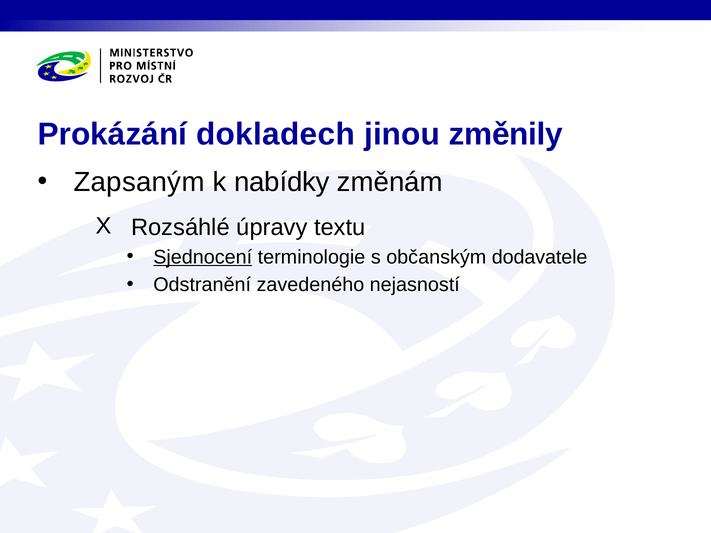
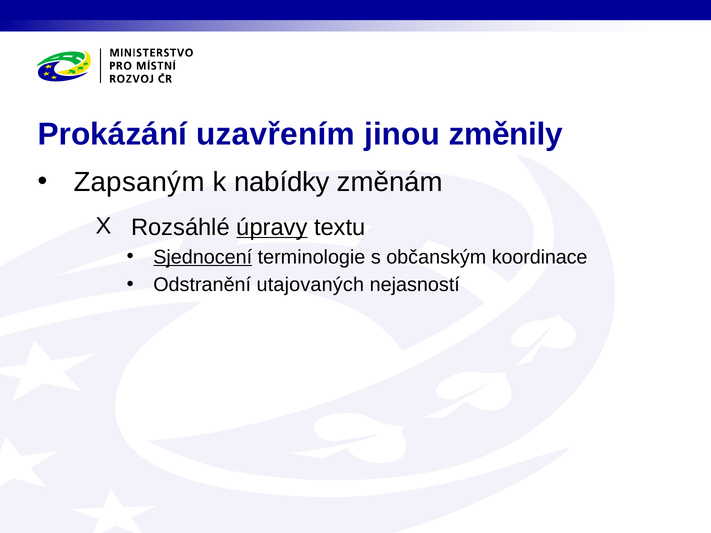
dokladech: dokladech -> uzavřením
úpravy underline: none -> present
dodavatele: dodavatele -> koordinace
zavedeného: zavedeného -> utajovaných
